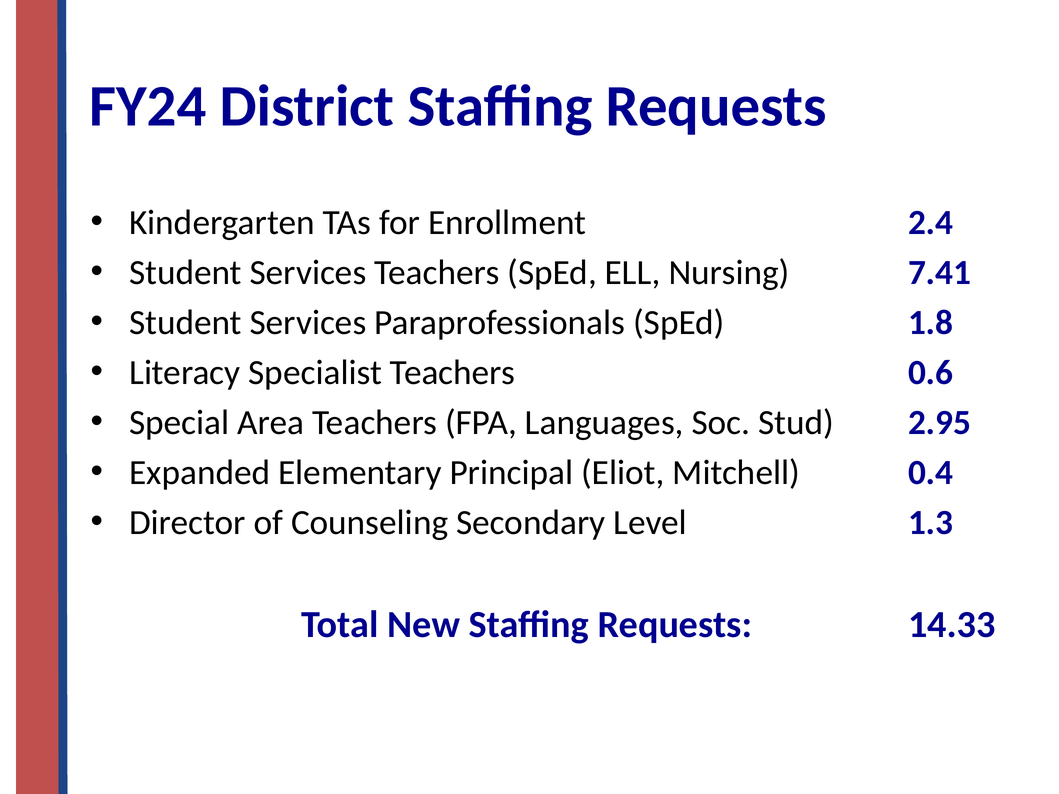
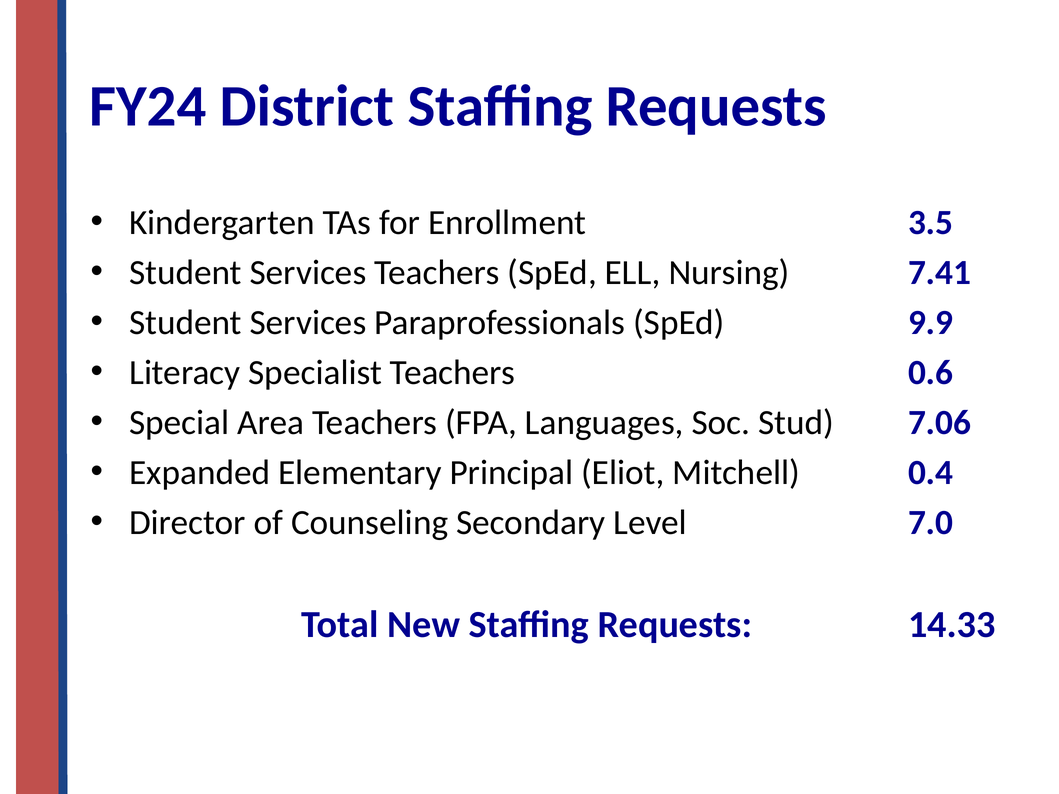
2.4: 2.4 -> 3.5
1.8: 1.8 -> 9.9
2.95: 2.95 -> 7.06
1.3: 1.3 -> 7.0
